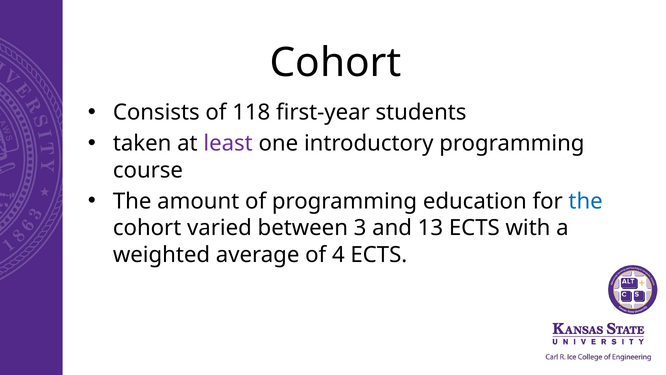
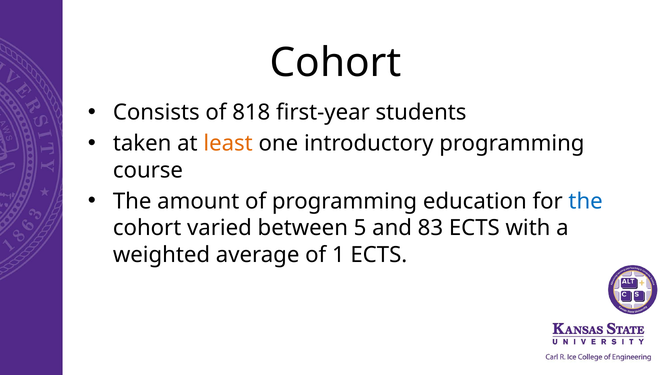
118: 118 -> 818
least colour: purple -> orange
3: 3 -> 5
13: 13 -> 83
4: 4 -> 1
